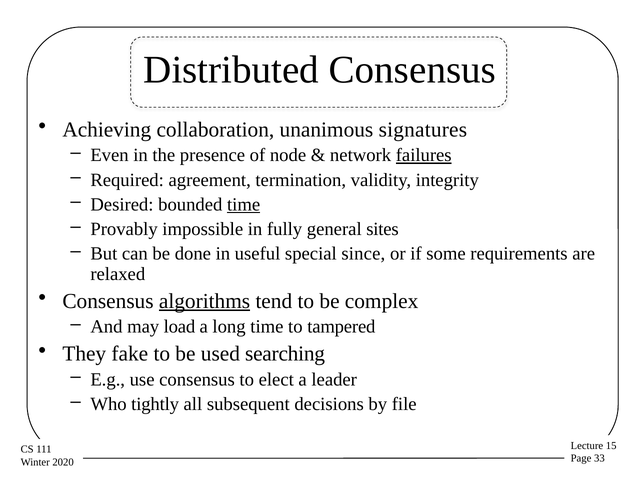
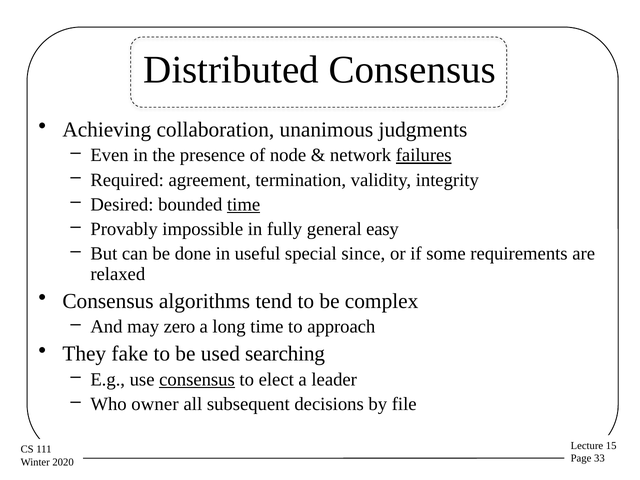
signatures: signatures -> judgments
sites: sites -> easy
algorithms underline: present -> none
load: load -> zero
tampered: tampered -> approach
consensus at (197, 380) underline: none -> present
tightly: tightly -> owner
